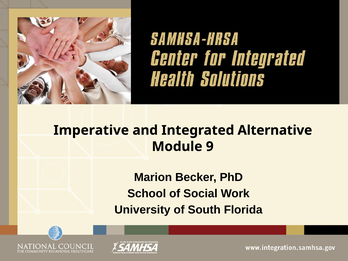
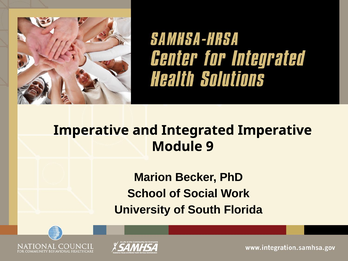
Integrated Alternative: Alternative -> Imperative
